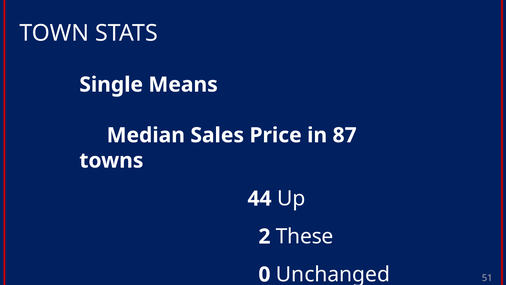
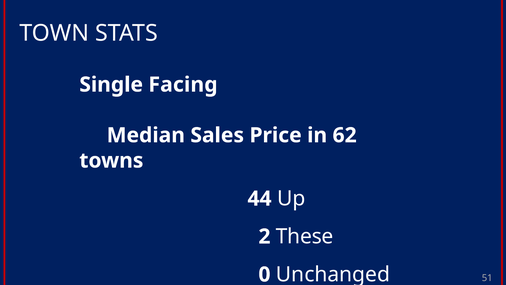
Means: Means -> Facing
87: 87 -> 62
